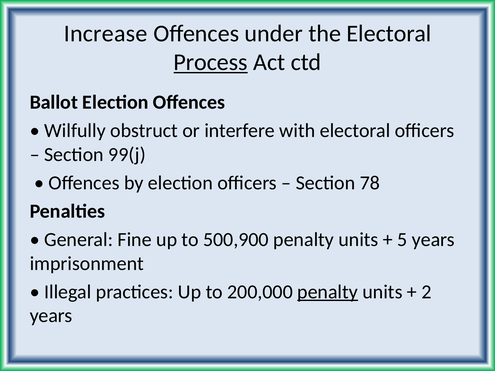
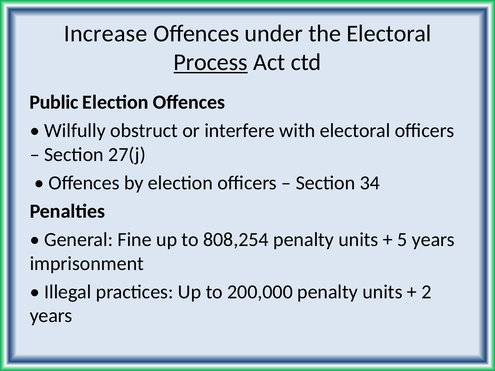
Ballot: Ballot -> Public
99(j: 99(j -> 27(j
78: 78 -> 34
500,900: 500,900 -> 808,254
penalty at (328, 292) underline: present -> none
